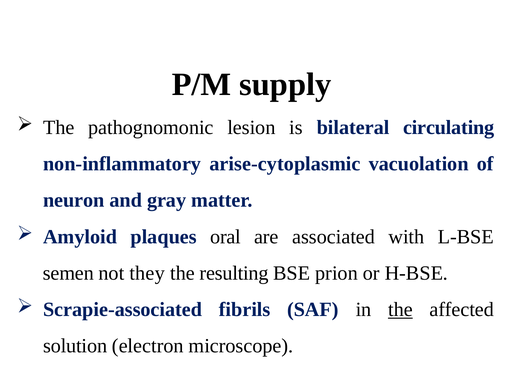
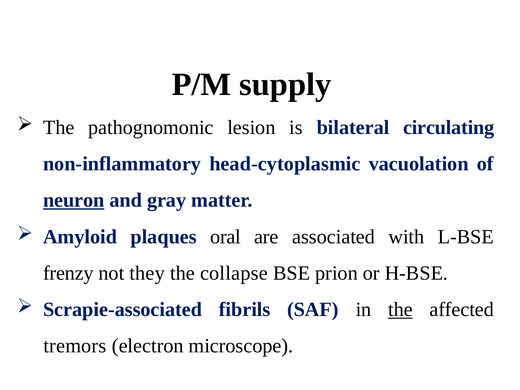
arise-cytoplasmic: arise-cytoplasmic -> head-cytoplasmic
neuron underline: none -> present
semen: semen -> frenzy
resulting: resulting -> collapse
solution: solution -> tremors
